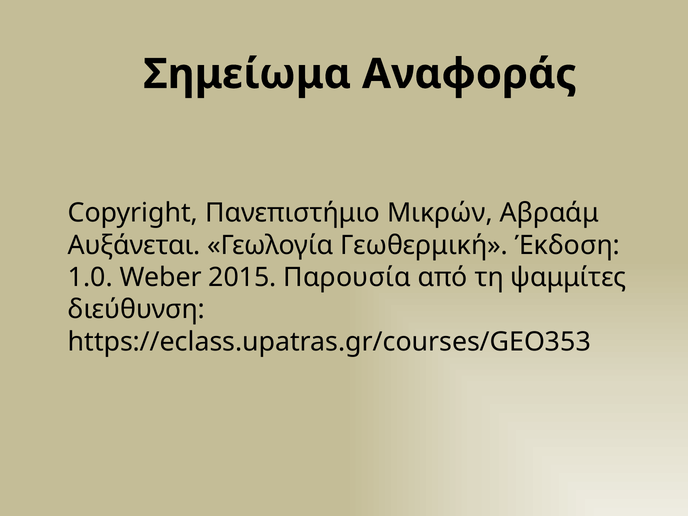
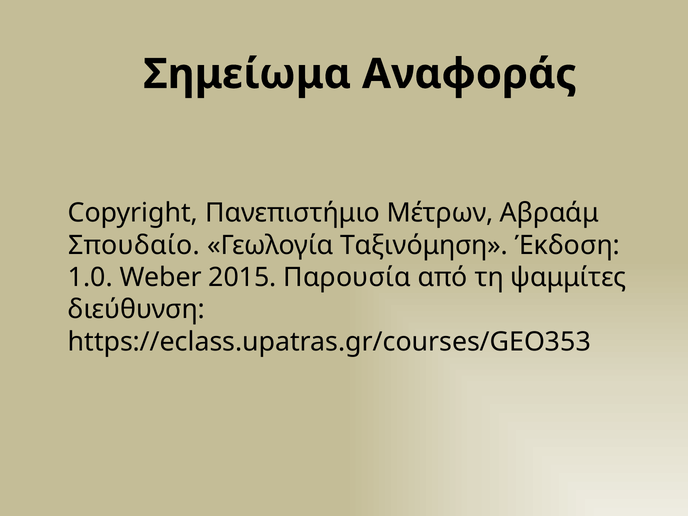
Μικρών: Μικρών -> Μέτρων
Αυξάνεται: Αυξάνεται -> Σπουδαίο
Γεωθερμική: Γεωθερμική -> Ταξινόμηση
